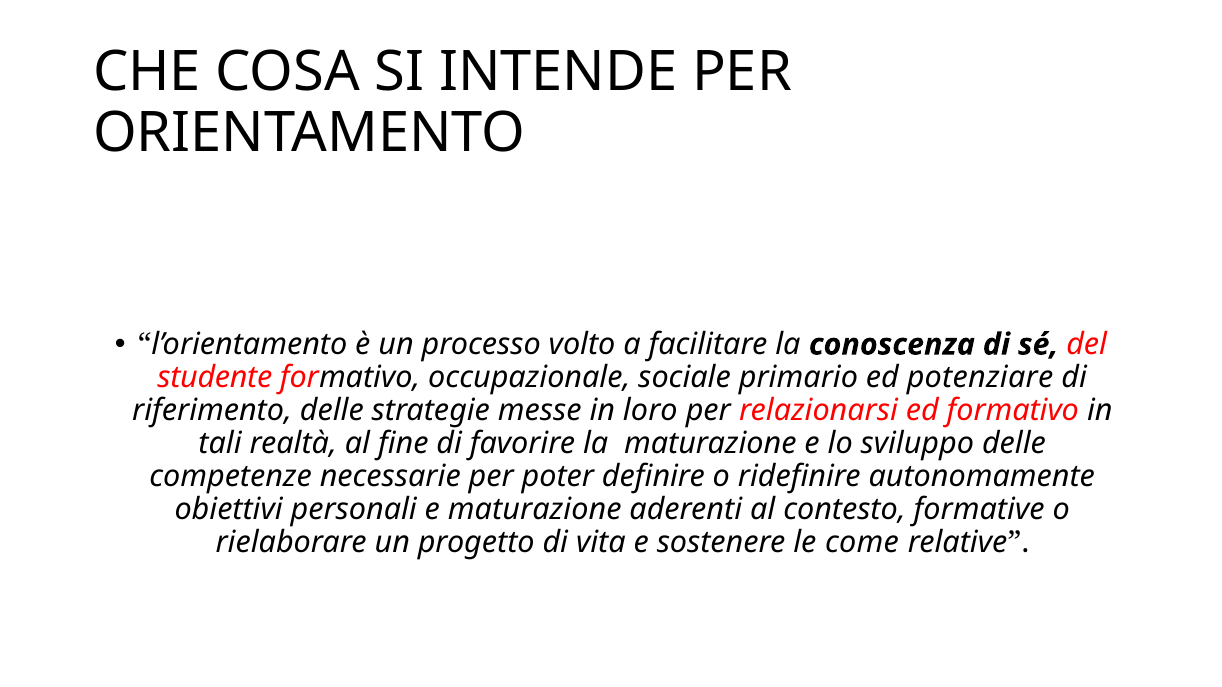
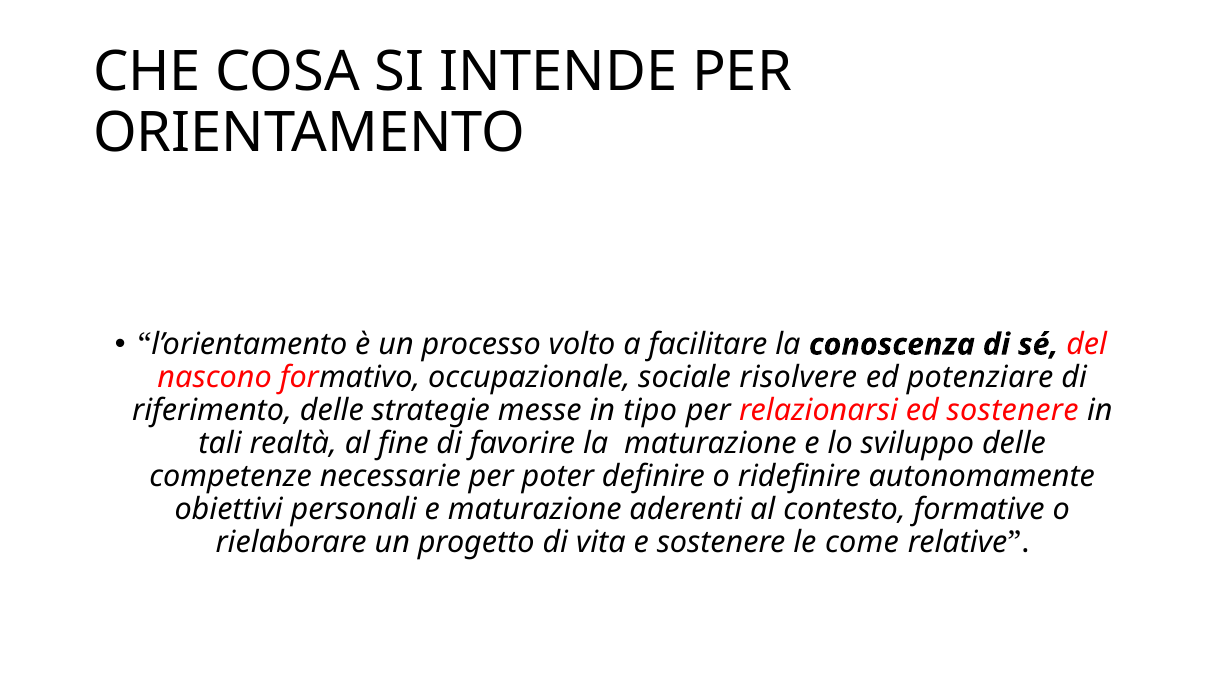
studente: studente -> nascono
primario: primario -> risolvere
loro: loro -> tipo
ed formativo: formativo -> sostenere
